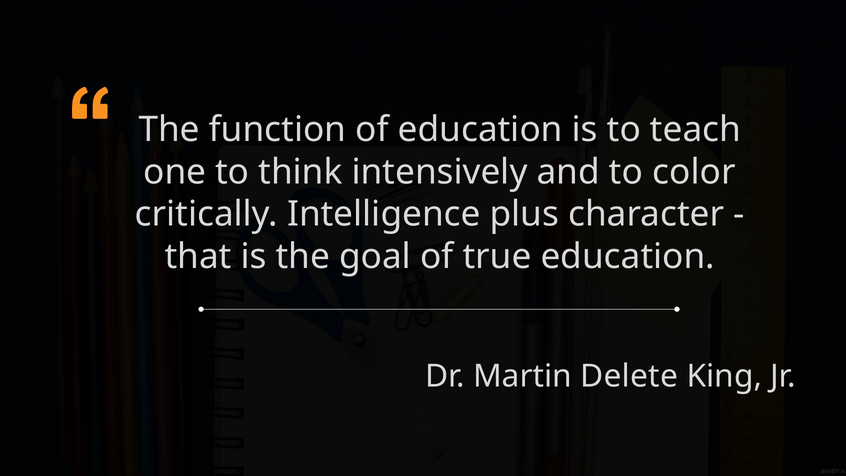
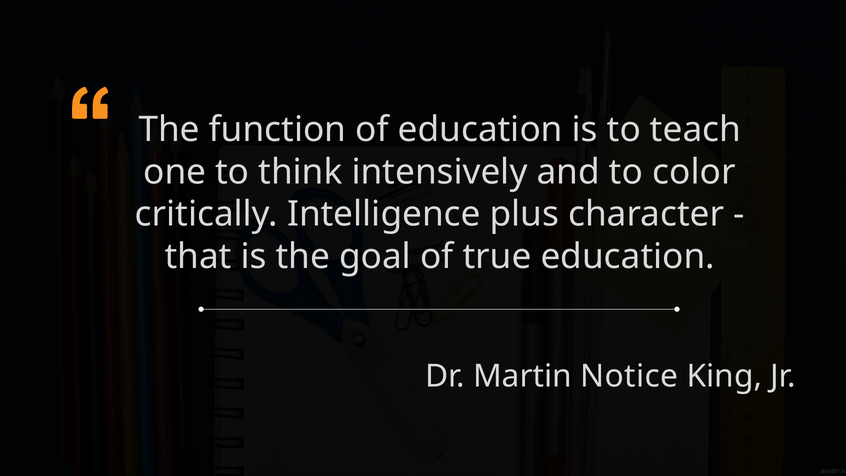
Delete: Delete -> Notice
